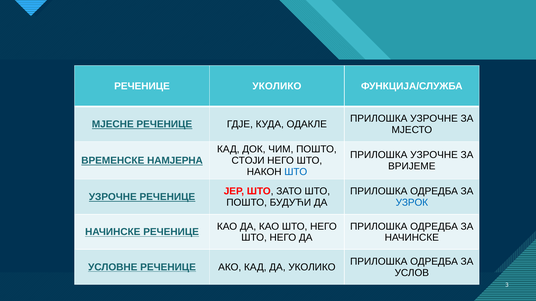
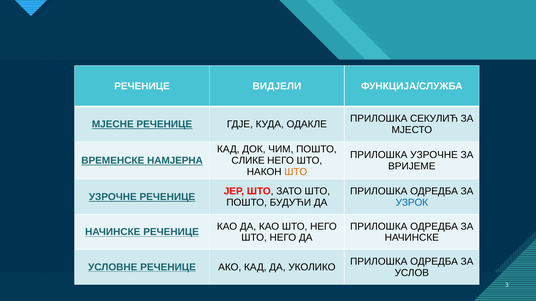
РЕЧЕНИЦЕ УКОЛИКО: УКОЛИКО -> ВИДЈЕЛИ
УЗРОЧНЕ at (434, 119): УЗРОЧНЕ -> СЕКУЛИЋ
СТОЈИ: СТОЈИ -> СЛИКЕ
ШТО at (296, 172) colour: blue -> orange
